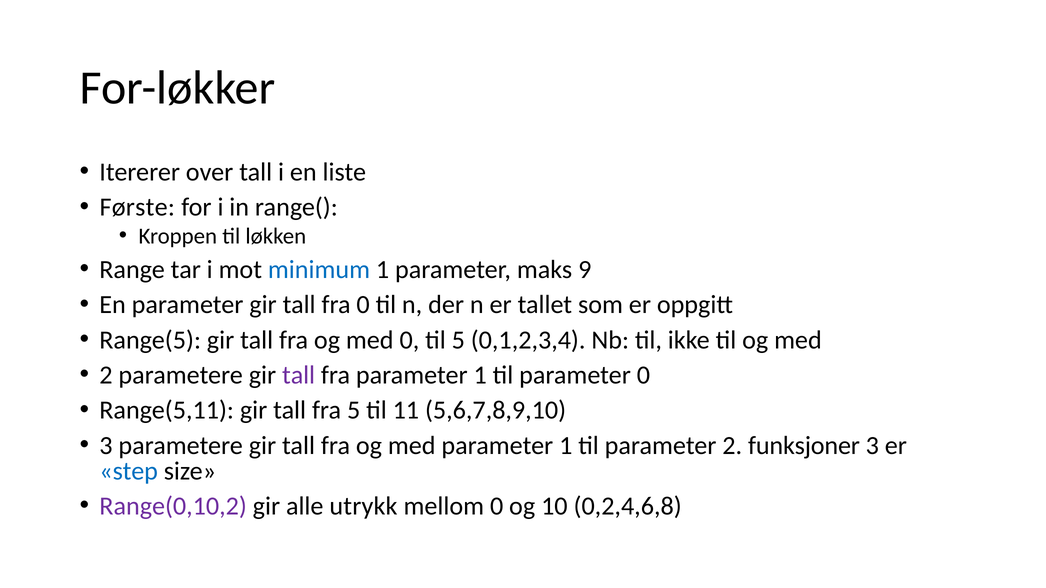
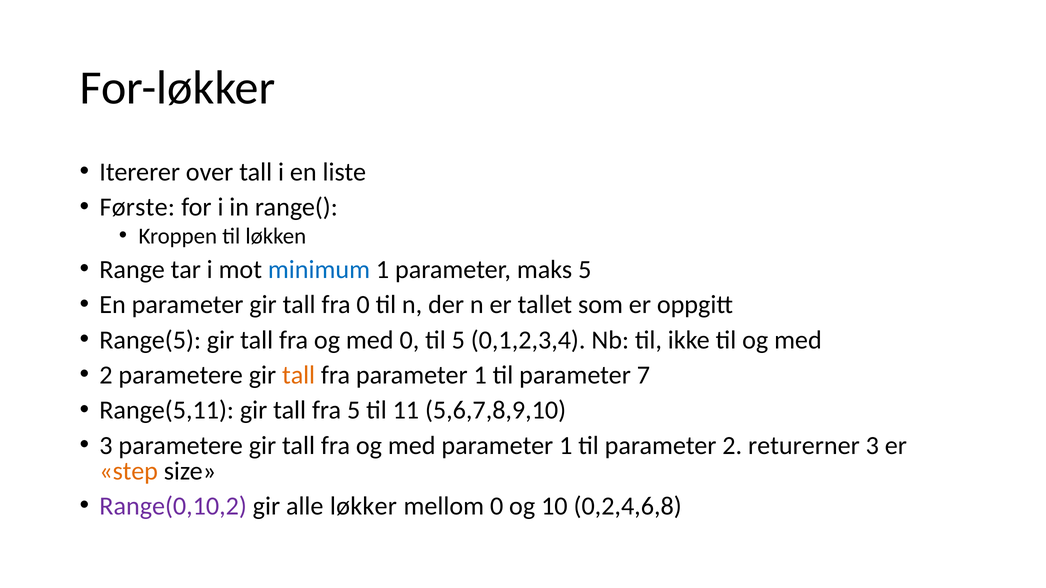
maks 9: 9 -> 5
tall at (299, 375) colour: purple -> orange
parameter 0: 0 -> 7
funksjoner: funksjoner -> returerner
step colour: blue -> orange
utrykk: utrykk -> løkker
